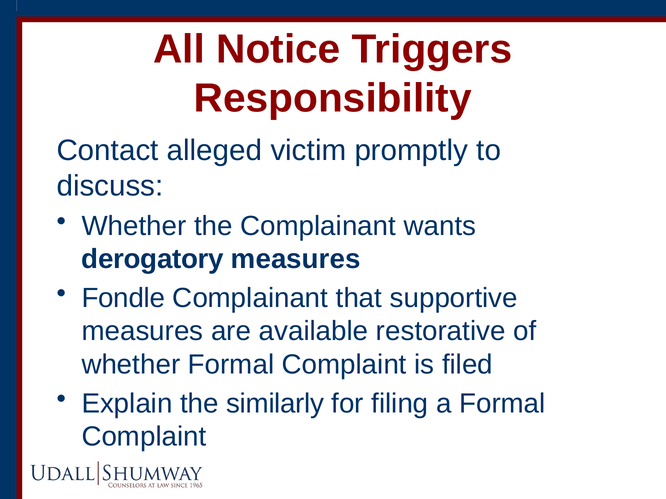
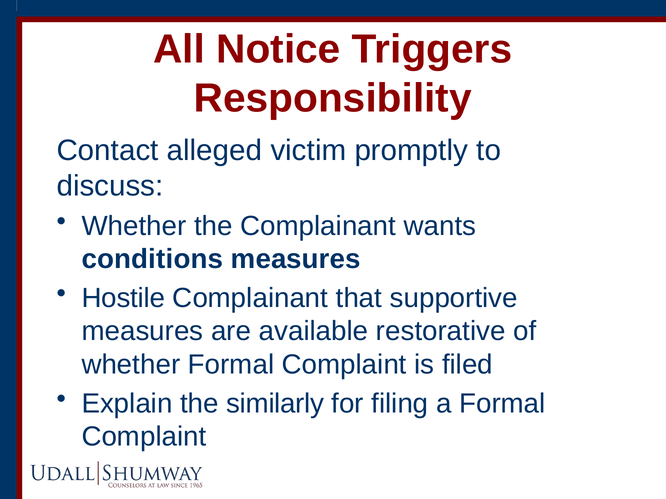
derogatory: derogatory -> conditions
Fondle: Fondle -> Hostile
